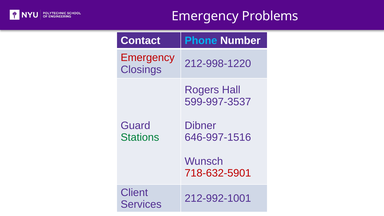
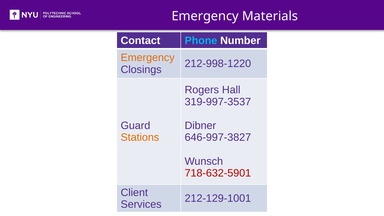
Problems: Problems -> Materials
Emergency at (148, 58) colour: red -> orange
599-997-3537: 599-997-3537 -> 319-997-3537
Stations colour: green -> orange
646-997-1516: 646-997-1516 -> 646-997-3827
212-992-1001: 212-992-1001 -> 212-129-1001
